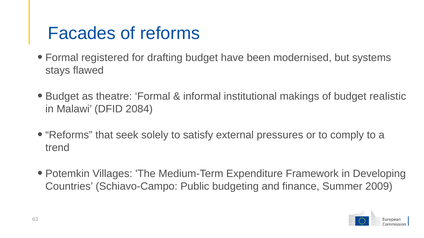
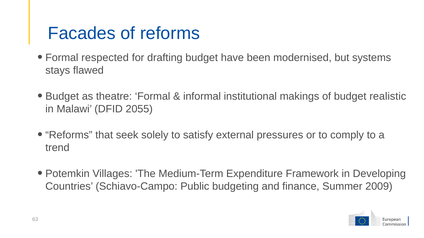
registered: registered -> respected
2084: 2084 -> 2055
